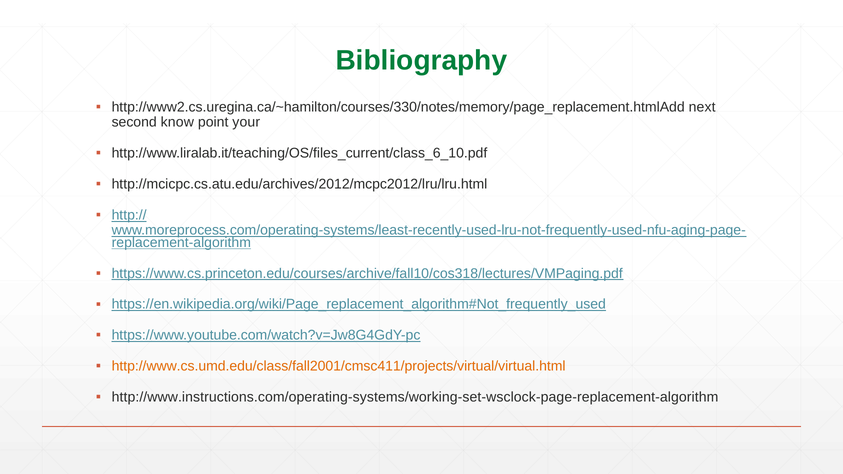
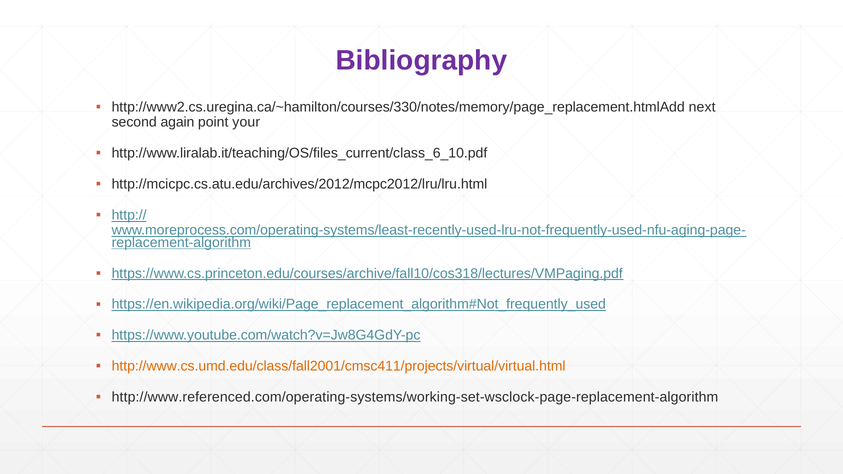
Bibliography colour: green -> purple
know: know -> again
http://www.instructions.com/operating-systems/working-set-wsclock-page-replacement-algorithm: http://www.instructions.com/operating-systems/working-set-wsclock-page-replacement-algorithm -> http://www.referenced.com/operating-systems/working-set-wsclock-page-replacement-algorithm
